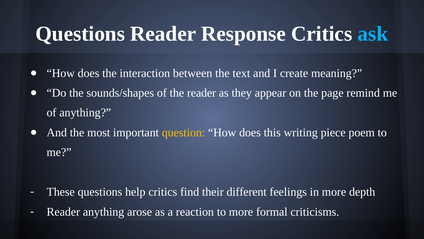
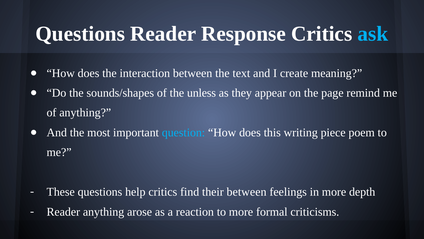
the reader: reader -> unless
question colour: yellow -> light blue
their different: different -> between
